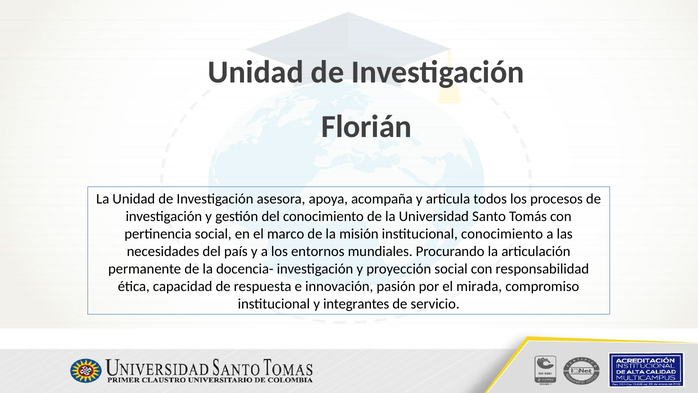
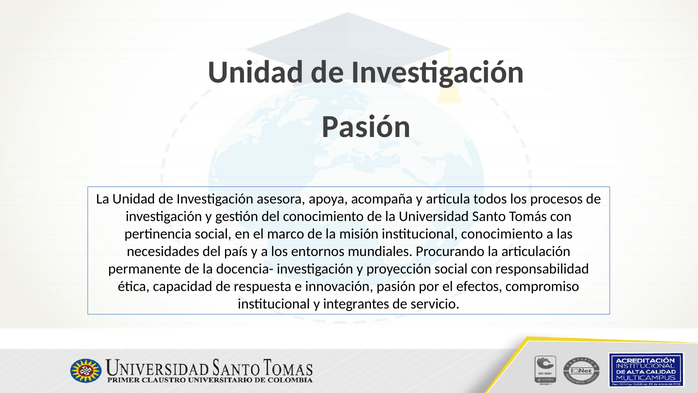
Florián at (366, 127): Florián -> Pasión
mirada: mirada -> efectos
